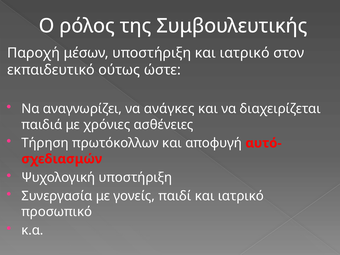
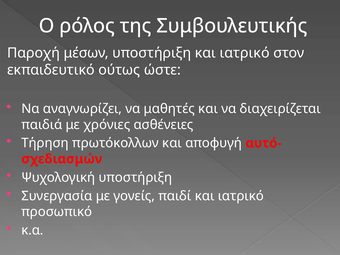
ανάγκες: ανάγκες -> μαθητές
